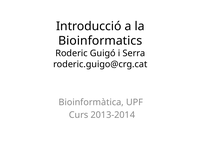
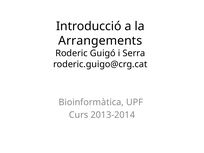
Bioinformatics: Bioinformatics -> Arrangements
